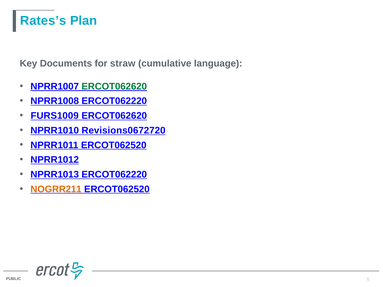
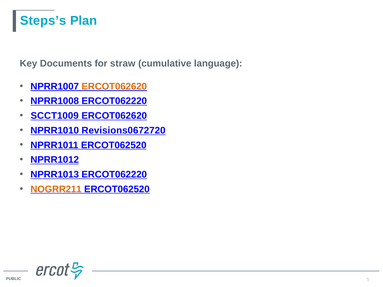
Rates’s: Rates’s -> Steps’s
ERCOT062620 at (114, 86) colour: green -> orange
FURS1009: FURS1009 -> SCCT1009
